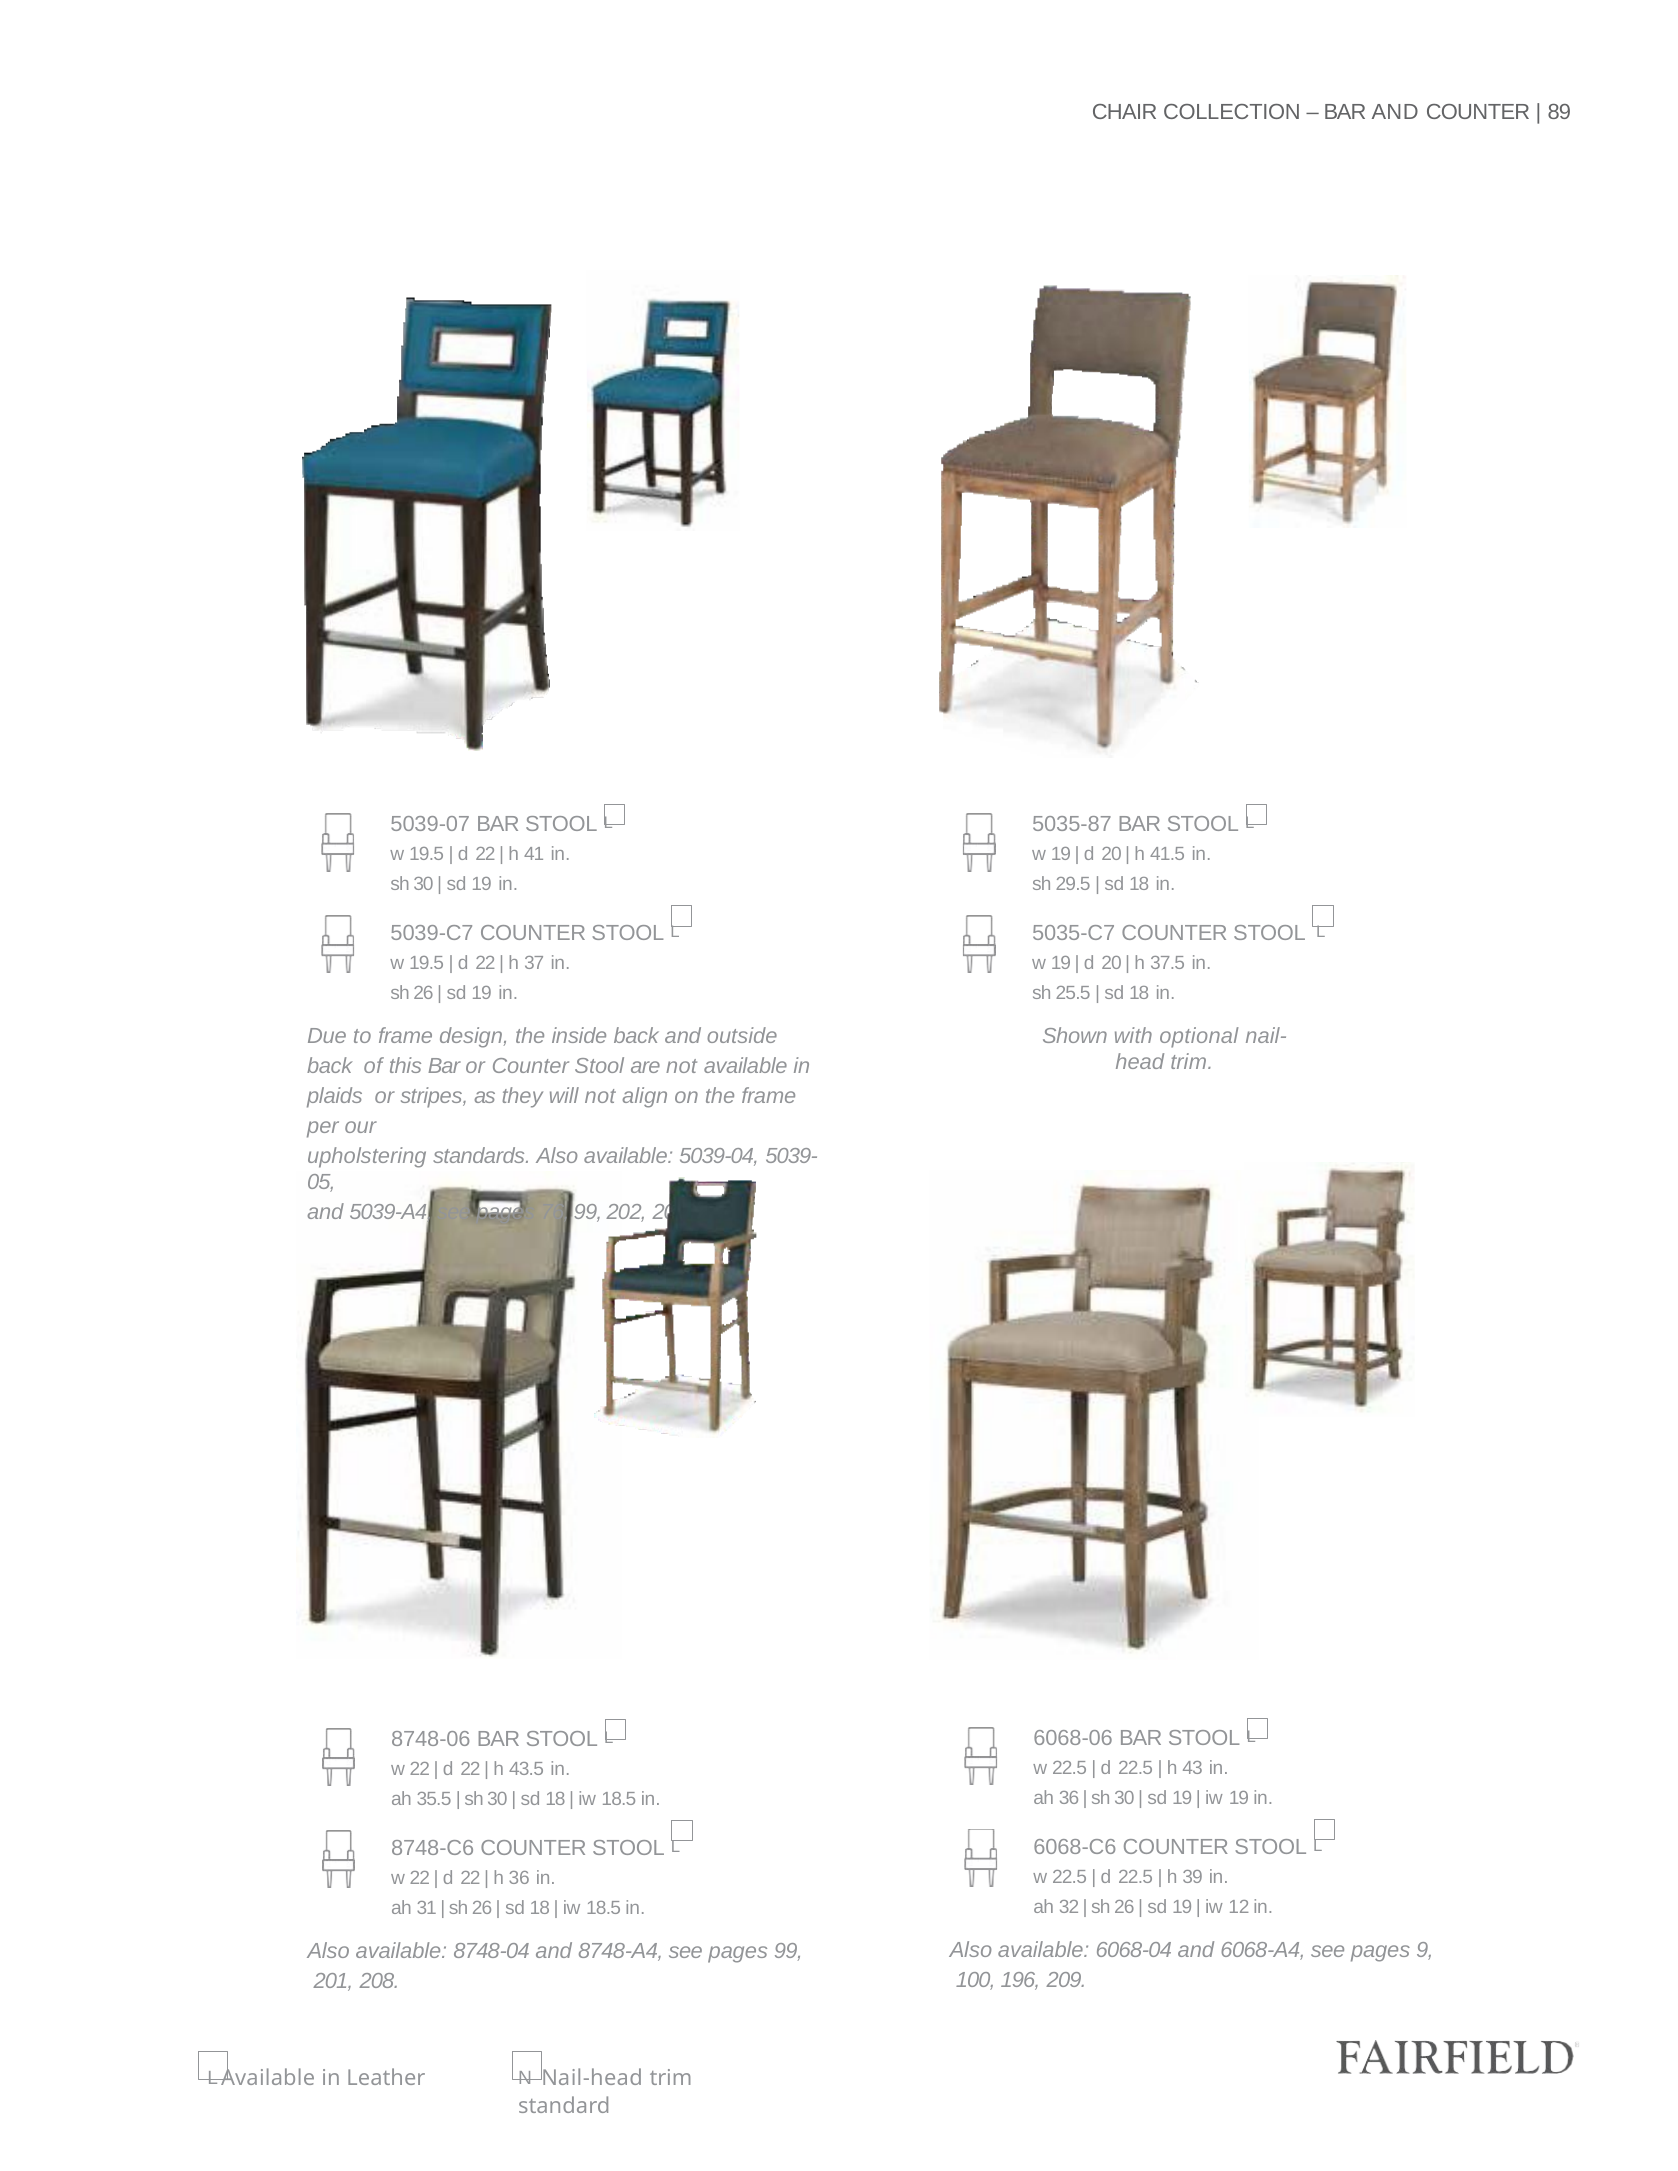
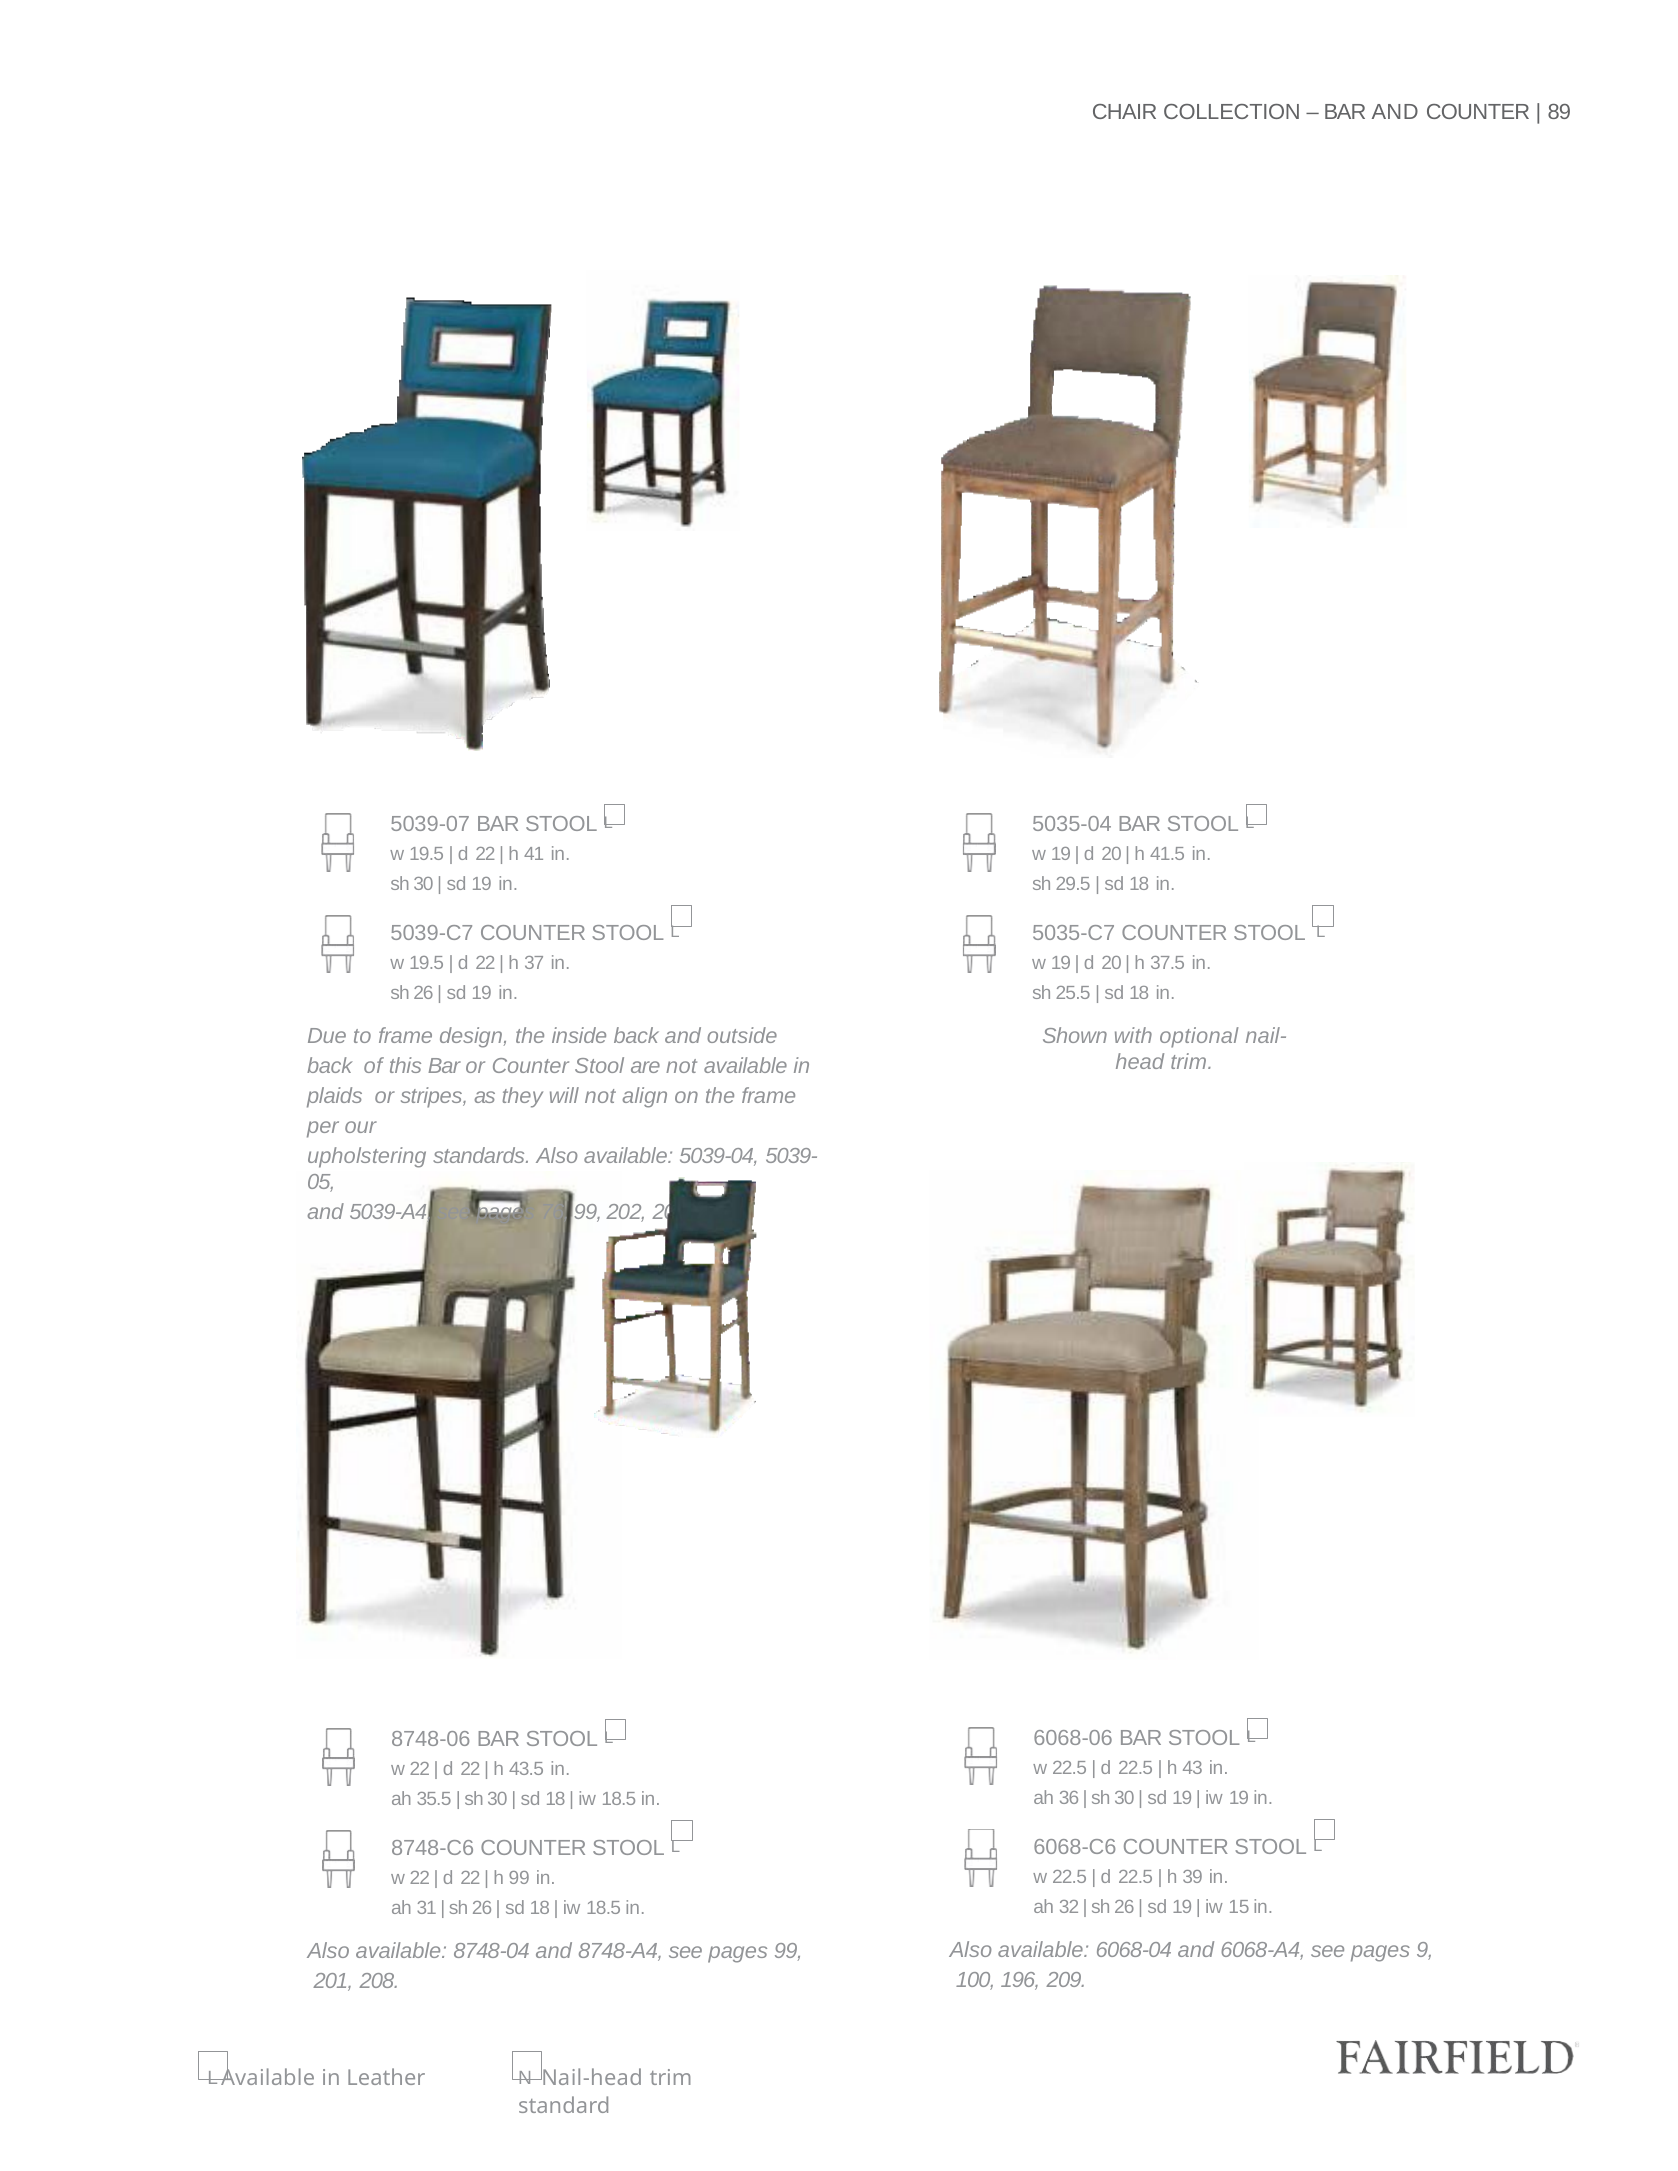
5035-87: 5035-87 -> 5035-04
h 36: 36 -> 99
12: 12 -> 15
